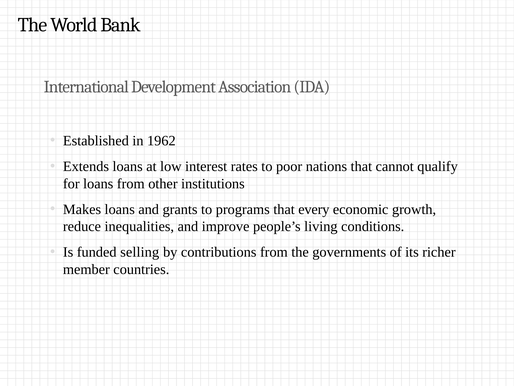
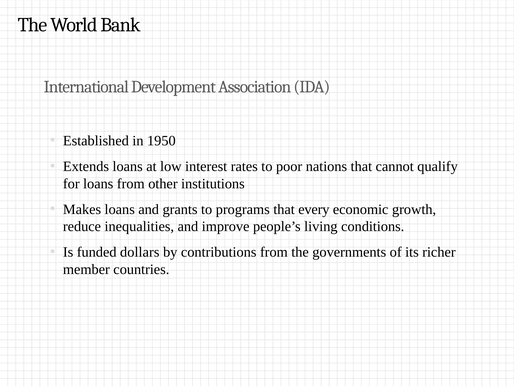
1962: 1962 -> 1950
selling: selling -> dollars
